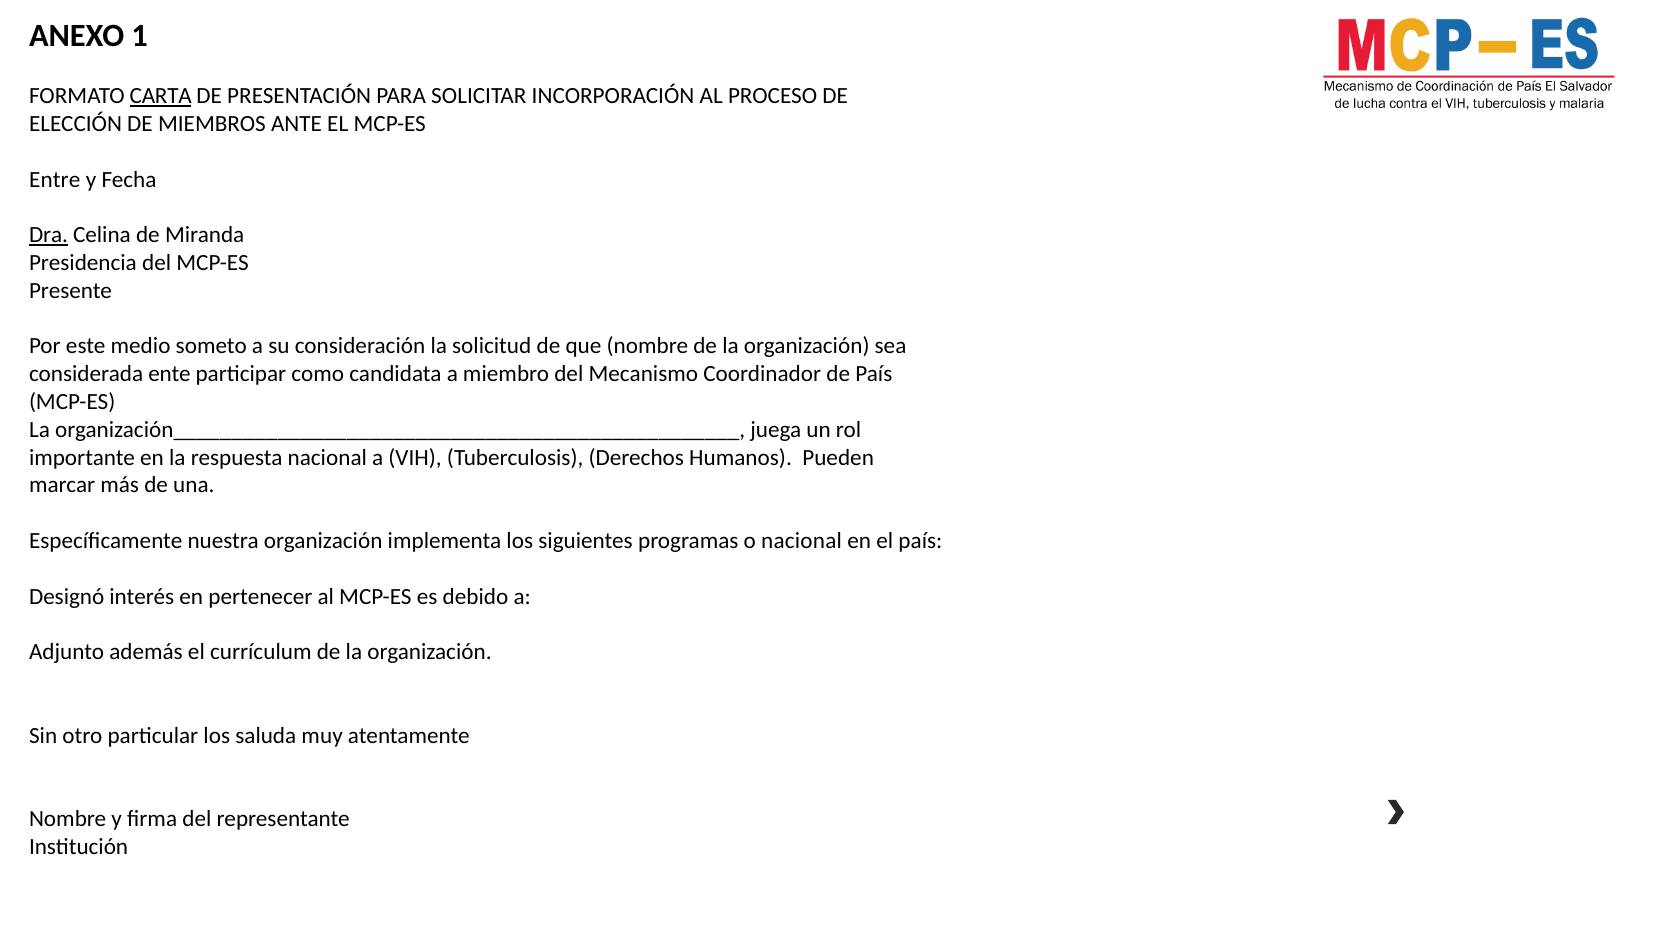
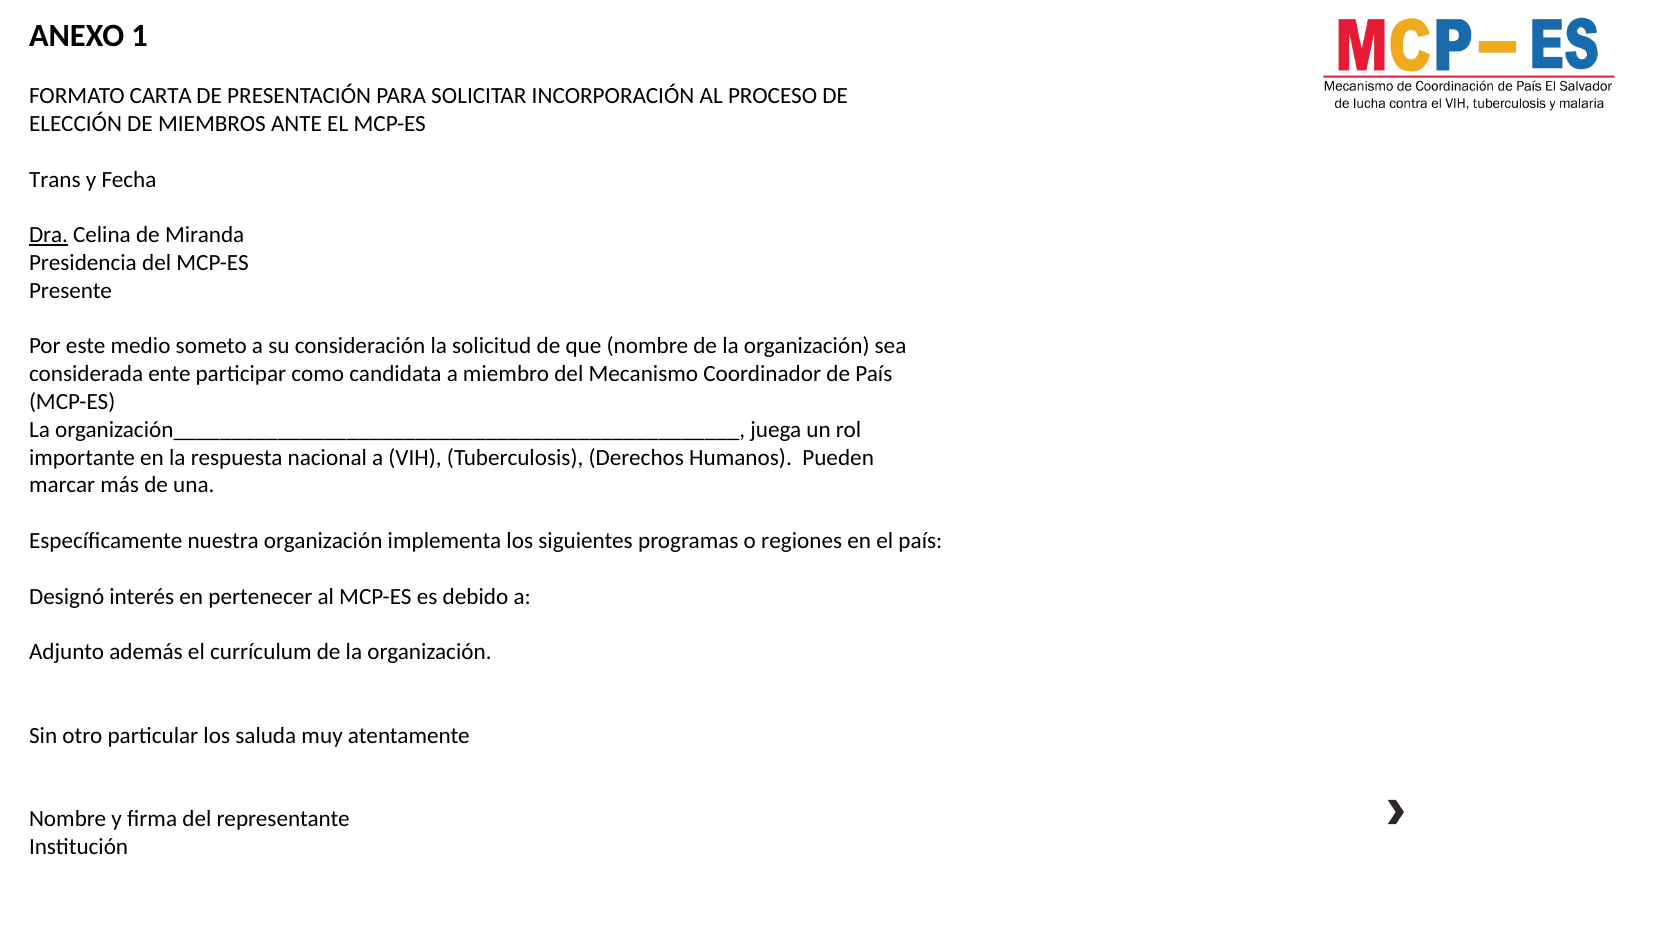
CARTA underline: present -> none
Entre: Entre -> Trans
o nacional: nacional -> regiones
